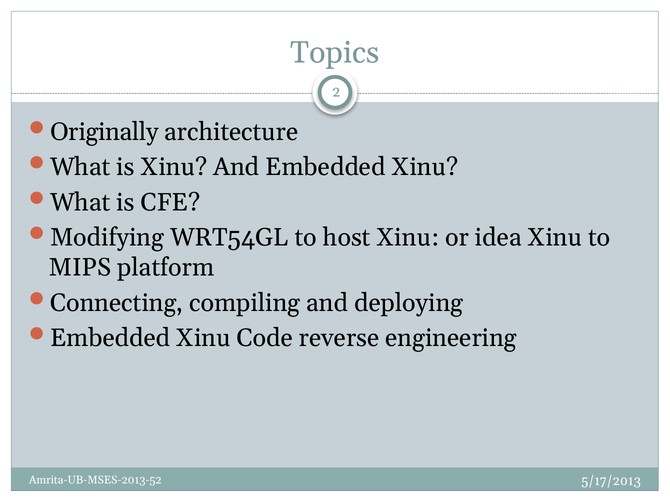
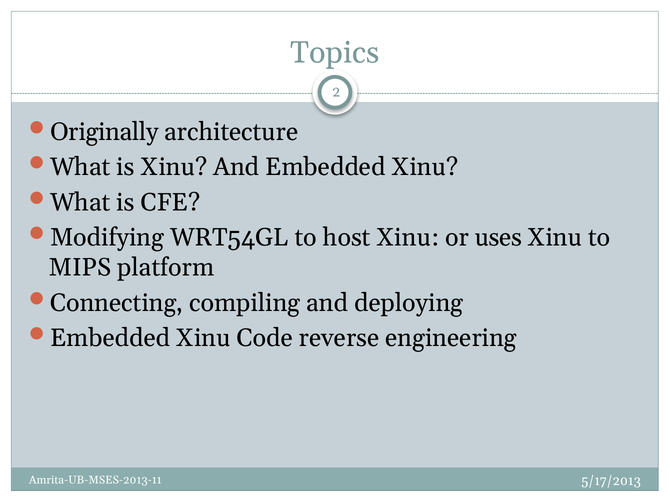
idea: idea -> uses
Amrita-UB-MSES-2013-52: Amrita-UB-MSES-2013-52 -> Amrita-UB-MSES-2013-11
